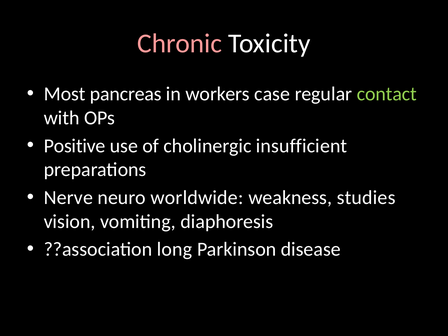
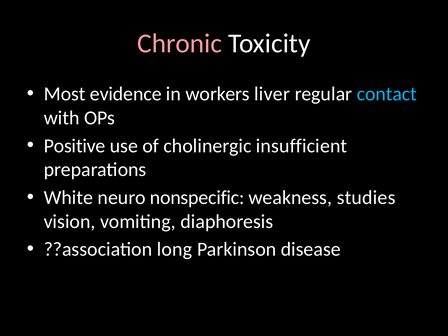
pancreas: pancreas -> evidence
case: case -> liver
contact colour: light green -> light blue
Nerve: Nerve -> White
worldwide: worldwide -> nonspecific
